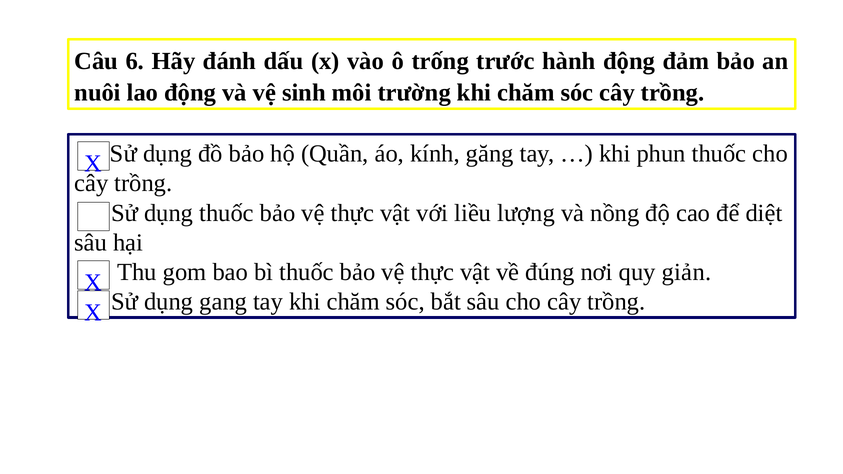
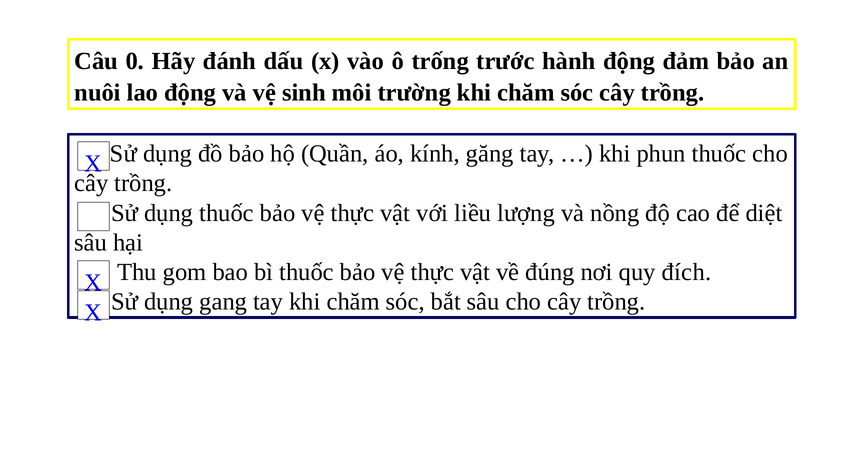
6: 6 -> 0
giản: giản -> đích
